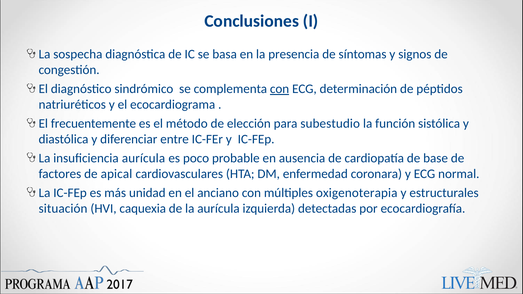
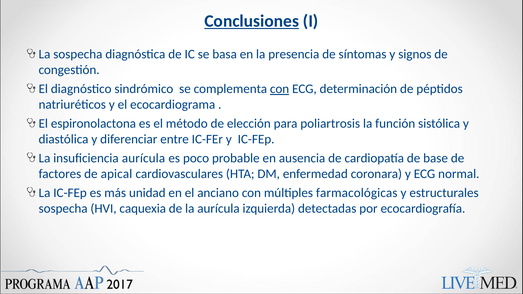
Conclusiones underline: none -> present
frecuentemente: frecuentemente -> espironolactona
subestudio: subestudio -> poliartrosis
oxigenoterapia: oxigenoterapia -> farmacológicas
situación at (63, 209): situación -> sospecha
